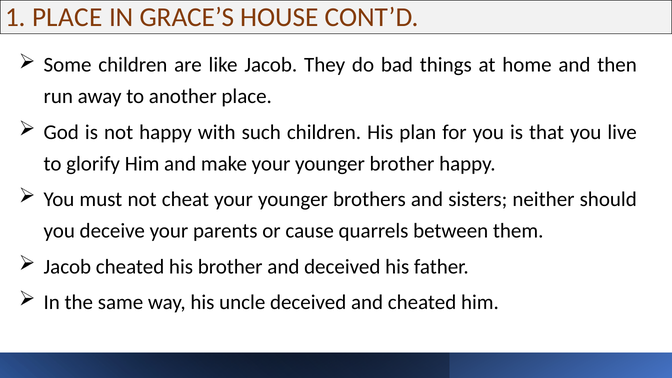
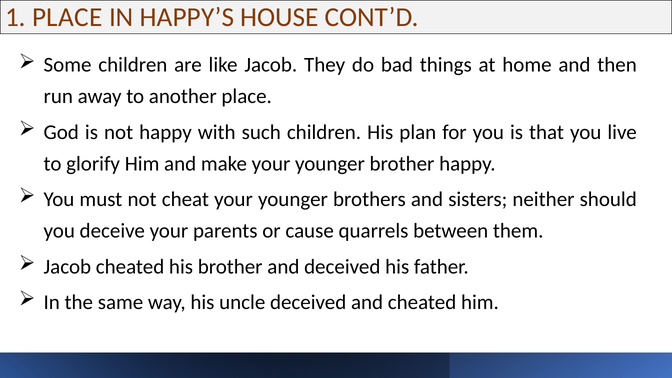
GRACE’S: GRACE’S -> HAPPY’S
